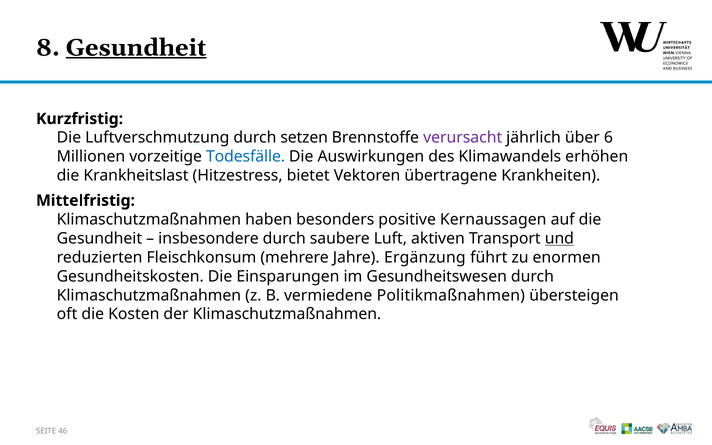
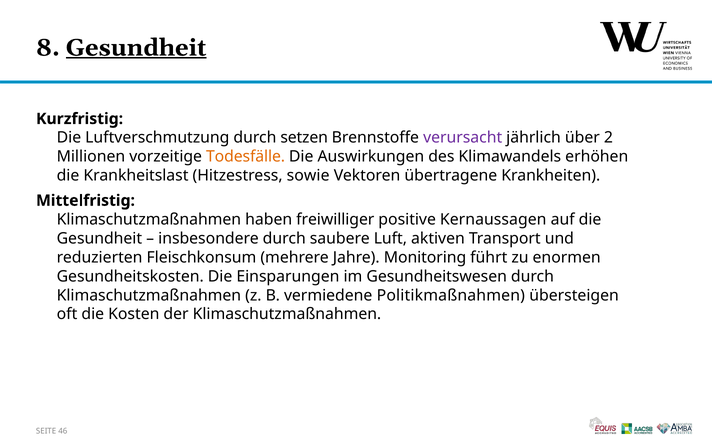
6: 6 -> 2
Todesfälle colour: blue -> orange
bietet: bietet -> sowie
besonders: besonders -> freiwilliger
und underline: present -> none
Ergänzung: Ergänzung -> Monitoring
